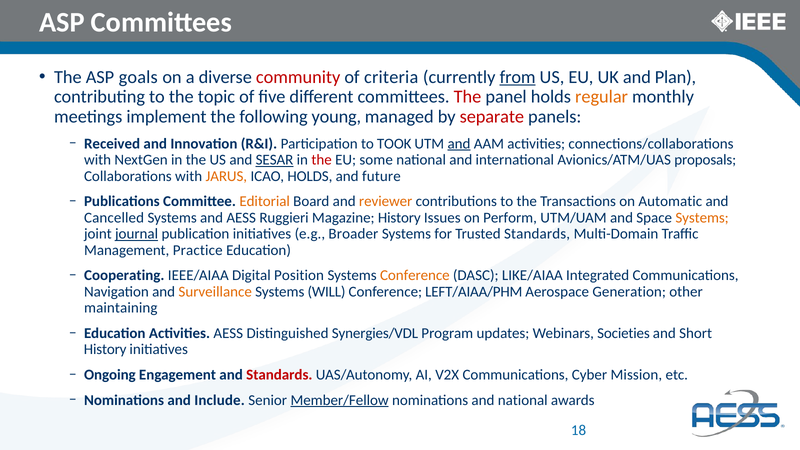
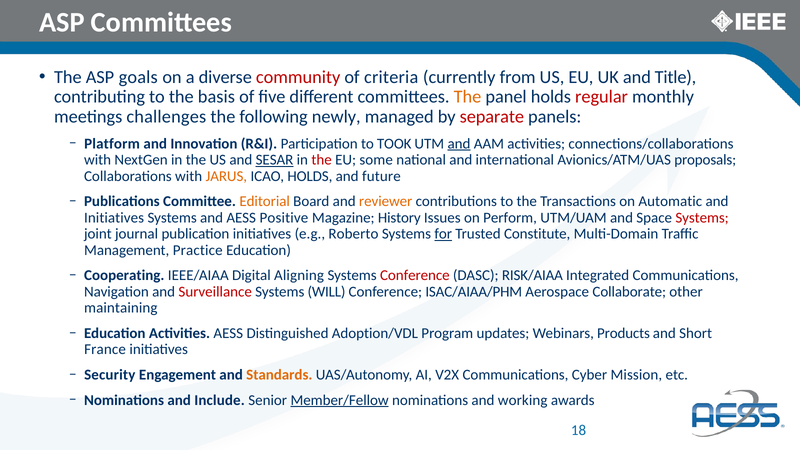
from underline: present -> none
Plan: Plan -> Title
topic: topic -> basis
The at (467, 97) colour: red -> orange
regular colour: orange -> red
implement: implement -> challenges
young: young -> newly
Received: Received -> Platform
Cancelled at (114, 218): Cancelled -> Initiatives
Ruggieri: Ruggieri -> Positive
Systems at (702, 218) colour: orange -> red
journal underline: present -> none
Broader: Broader -> Roberto
for underline: none -> present
Trusted Standards: Standards -> Constitute
Position: Position -> Aligning
Conference at (415, 275) colour: orange -> red
LIKE/AIAA: LIKE/AIAA -> RISK/AIAA
Surveillance colour: orange -> red
LEFT/AIAA/PHM: LEFT/AIAA/PHM -> ISAC/AIAA/PHM
Generation: Generation -> Collaborate
Synergies/VDL: Synergies/VDL -> Adoption/VDL
Societies: Societies -> Products
History at (105, 349): History -> France
Ongoing: Ongoing -> Security
Standards at (279, 375) colour: red -> orange
and national: national -> working
